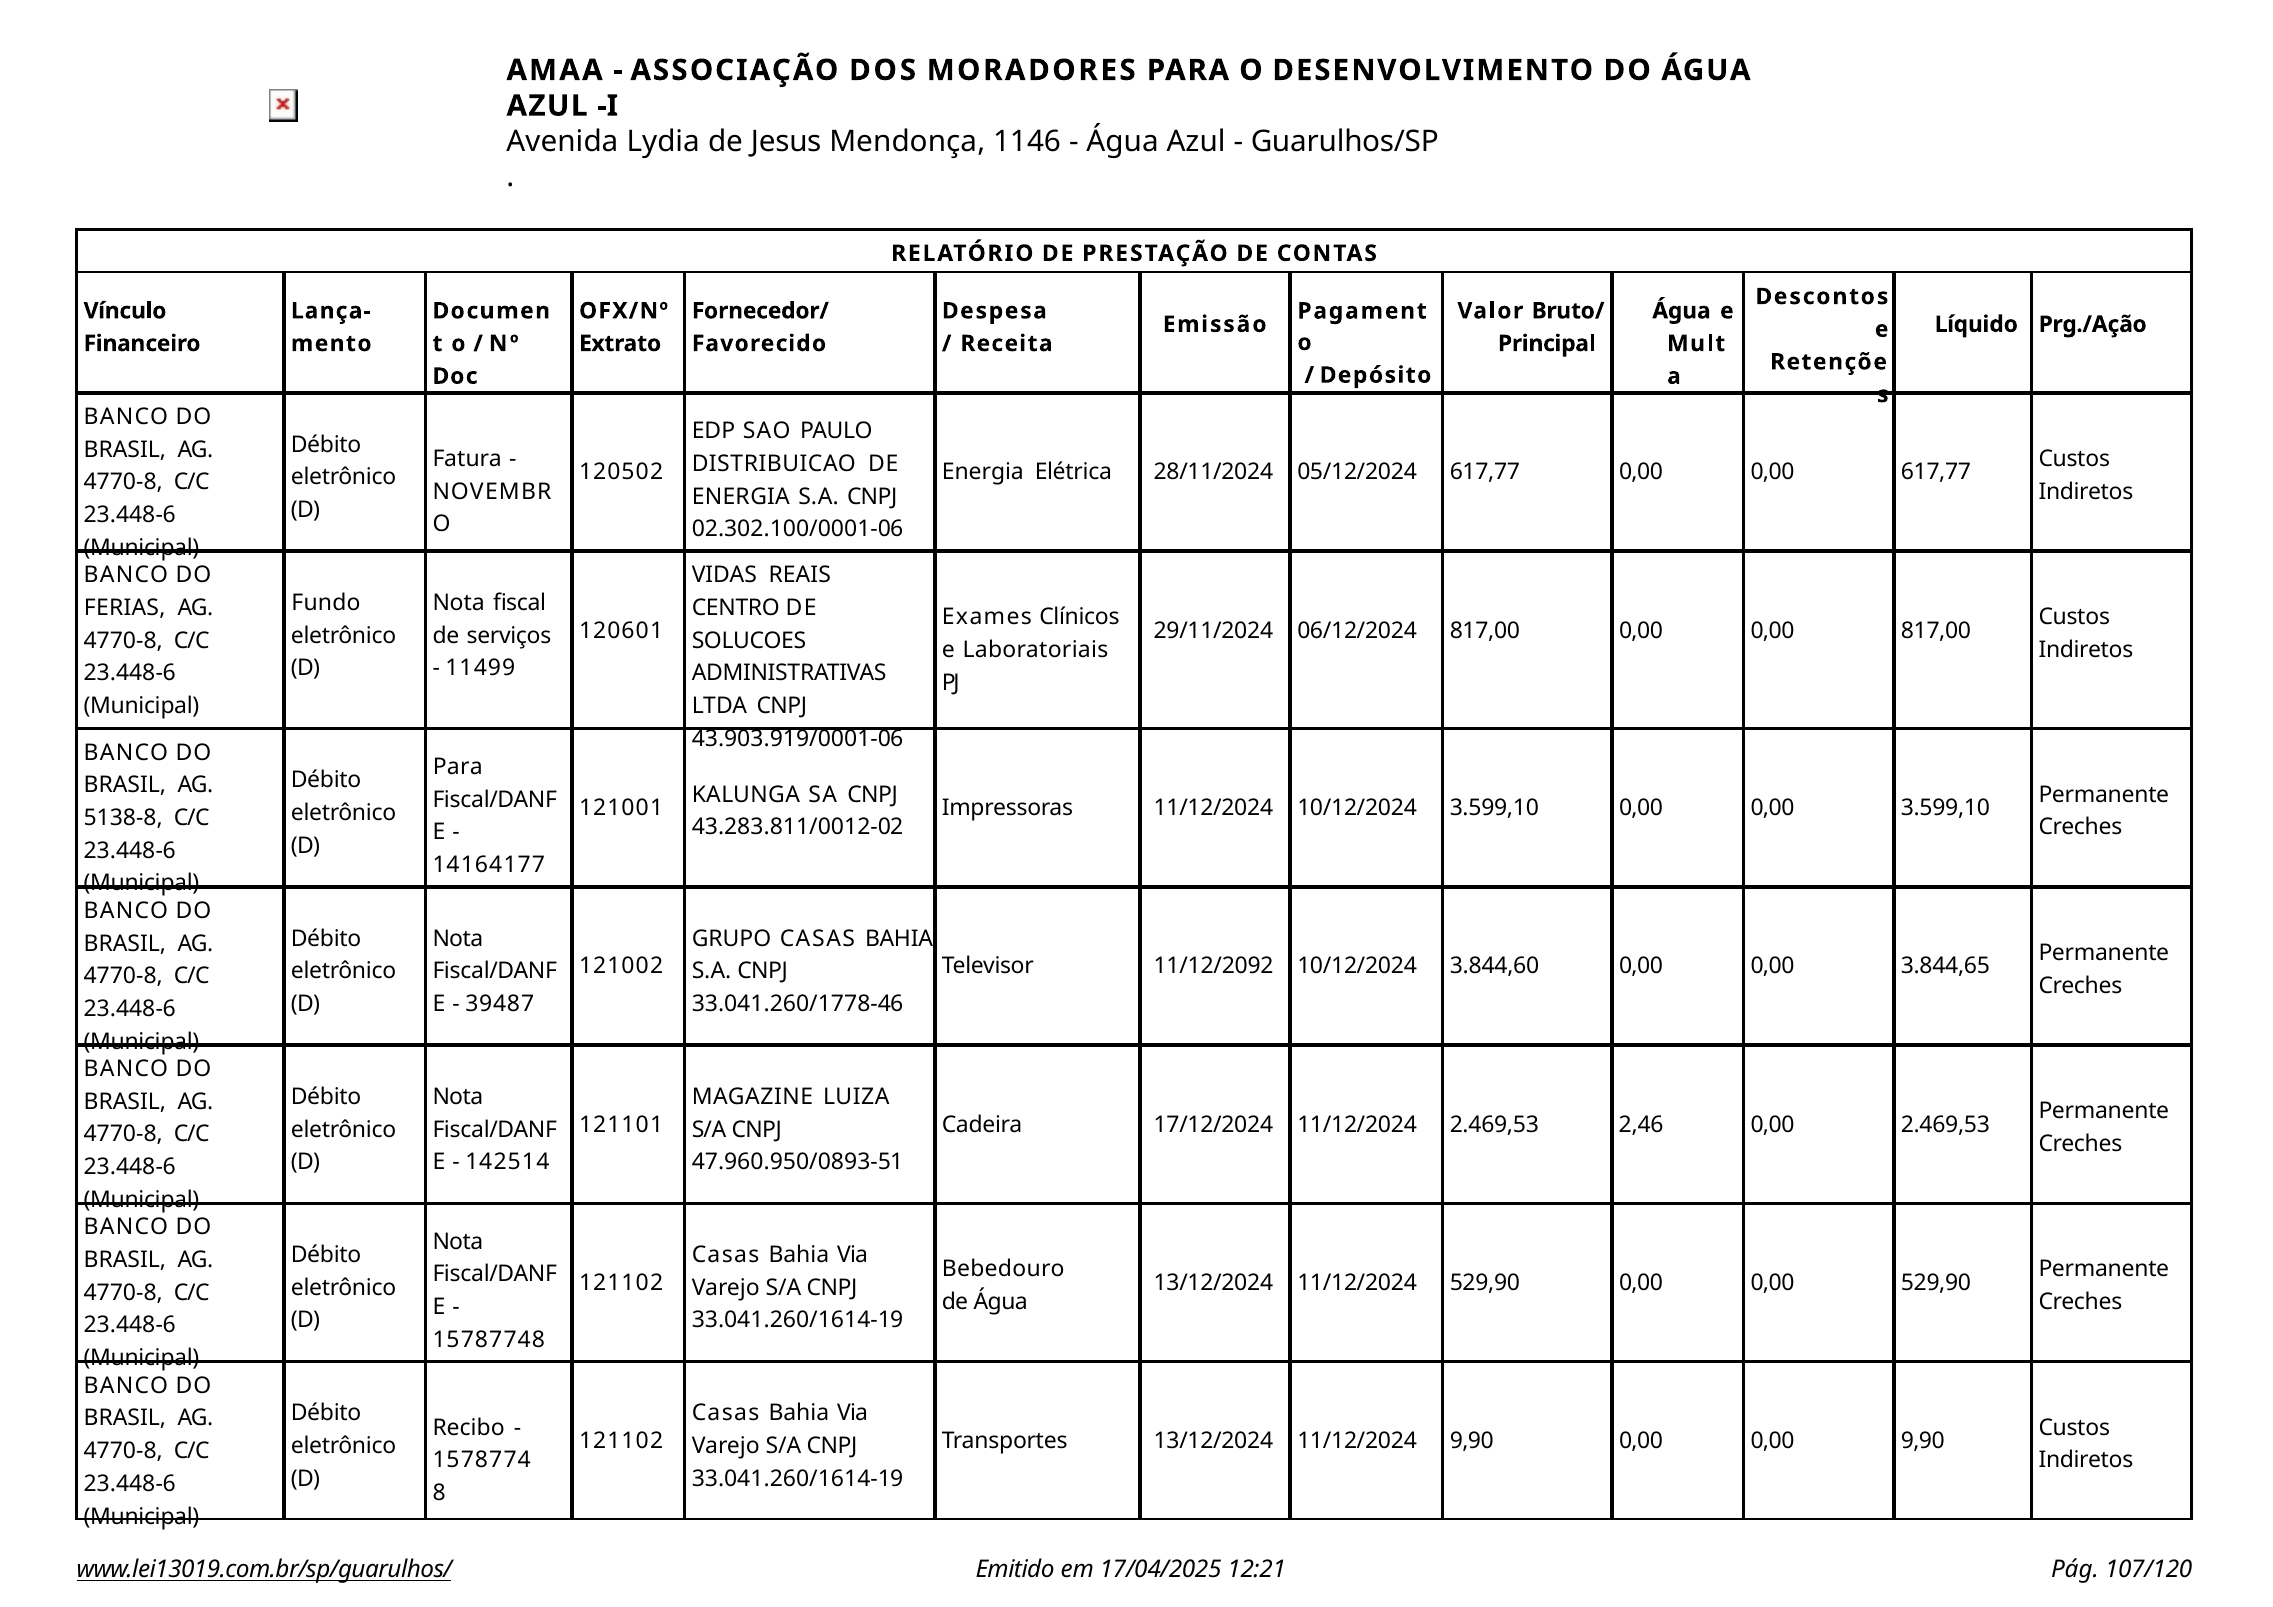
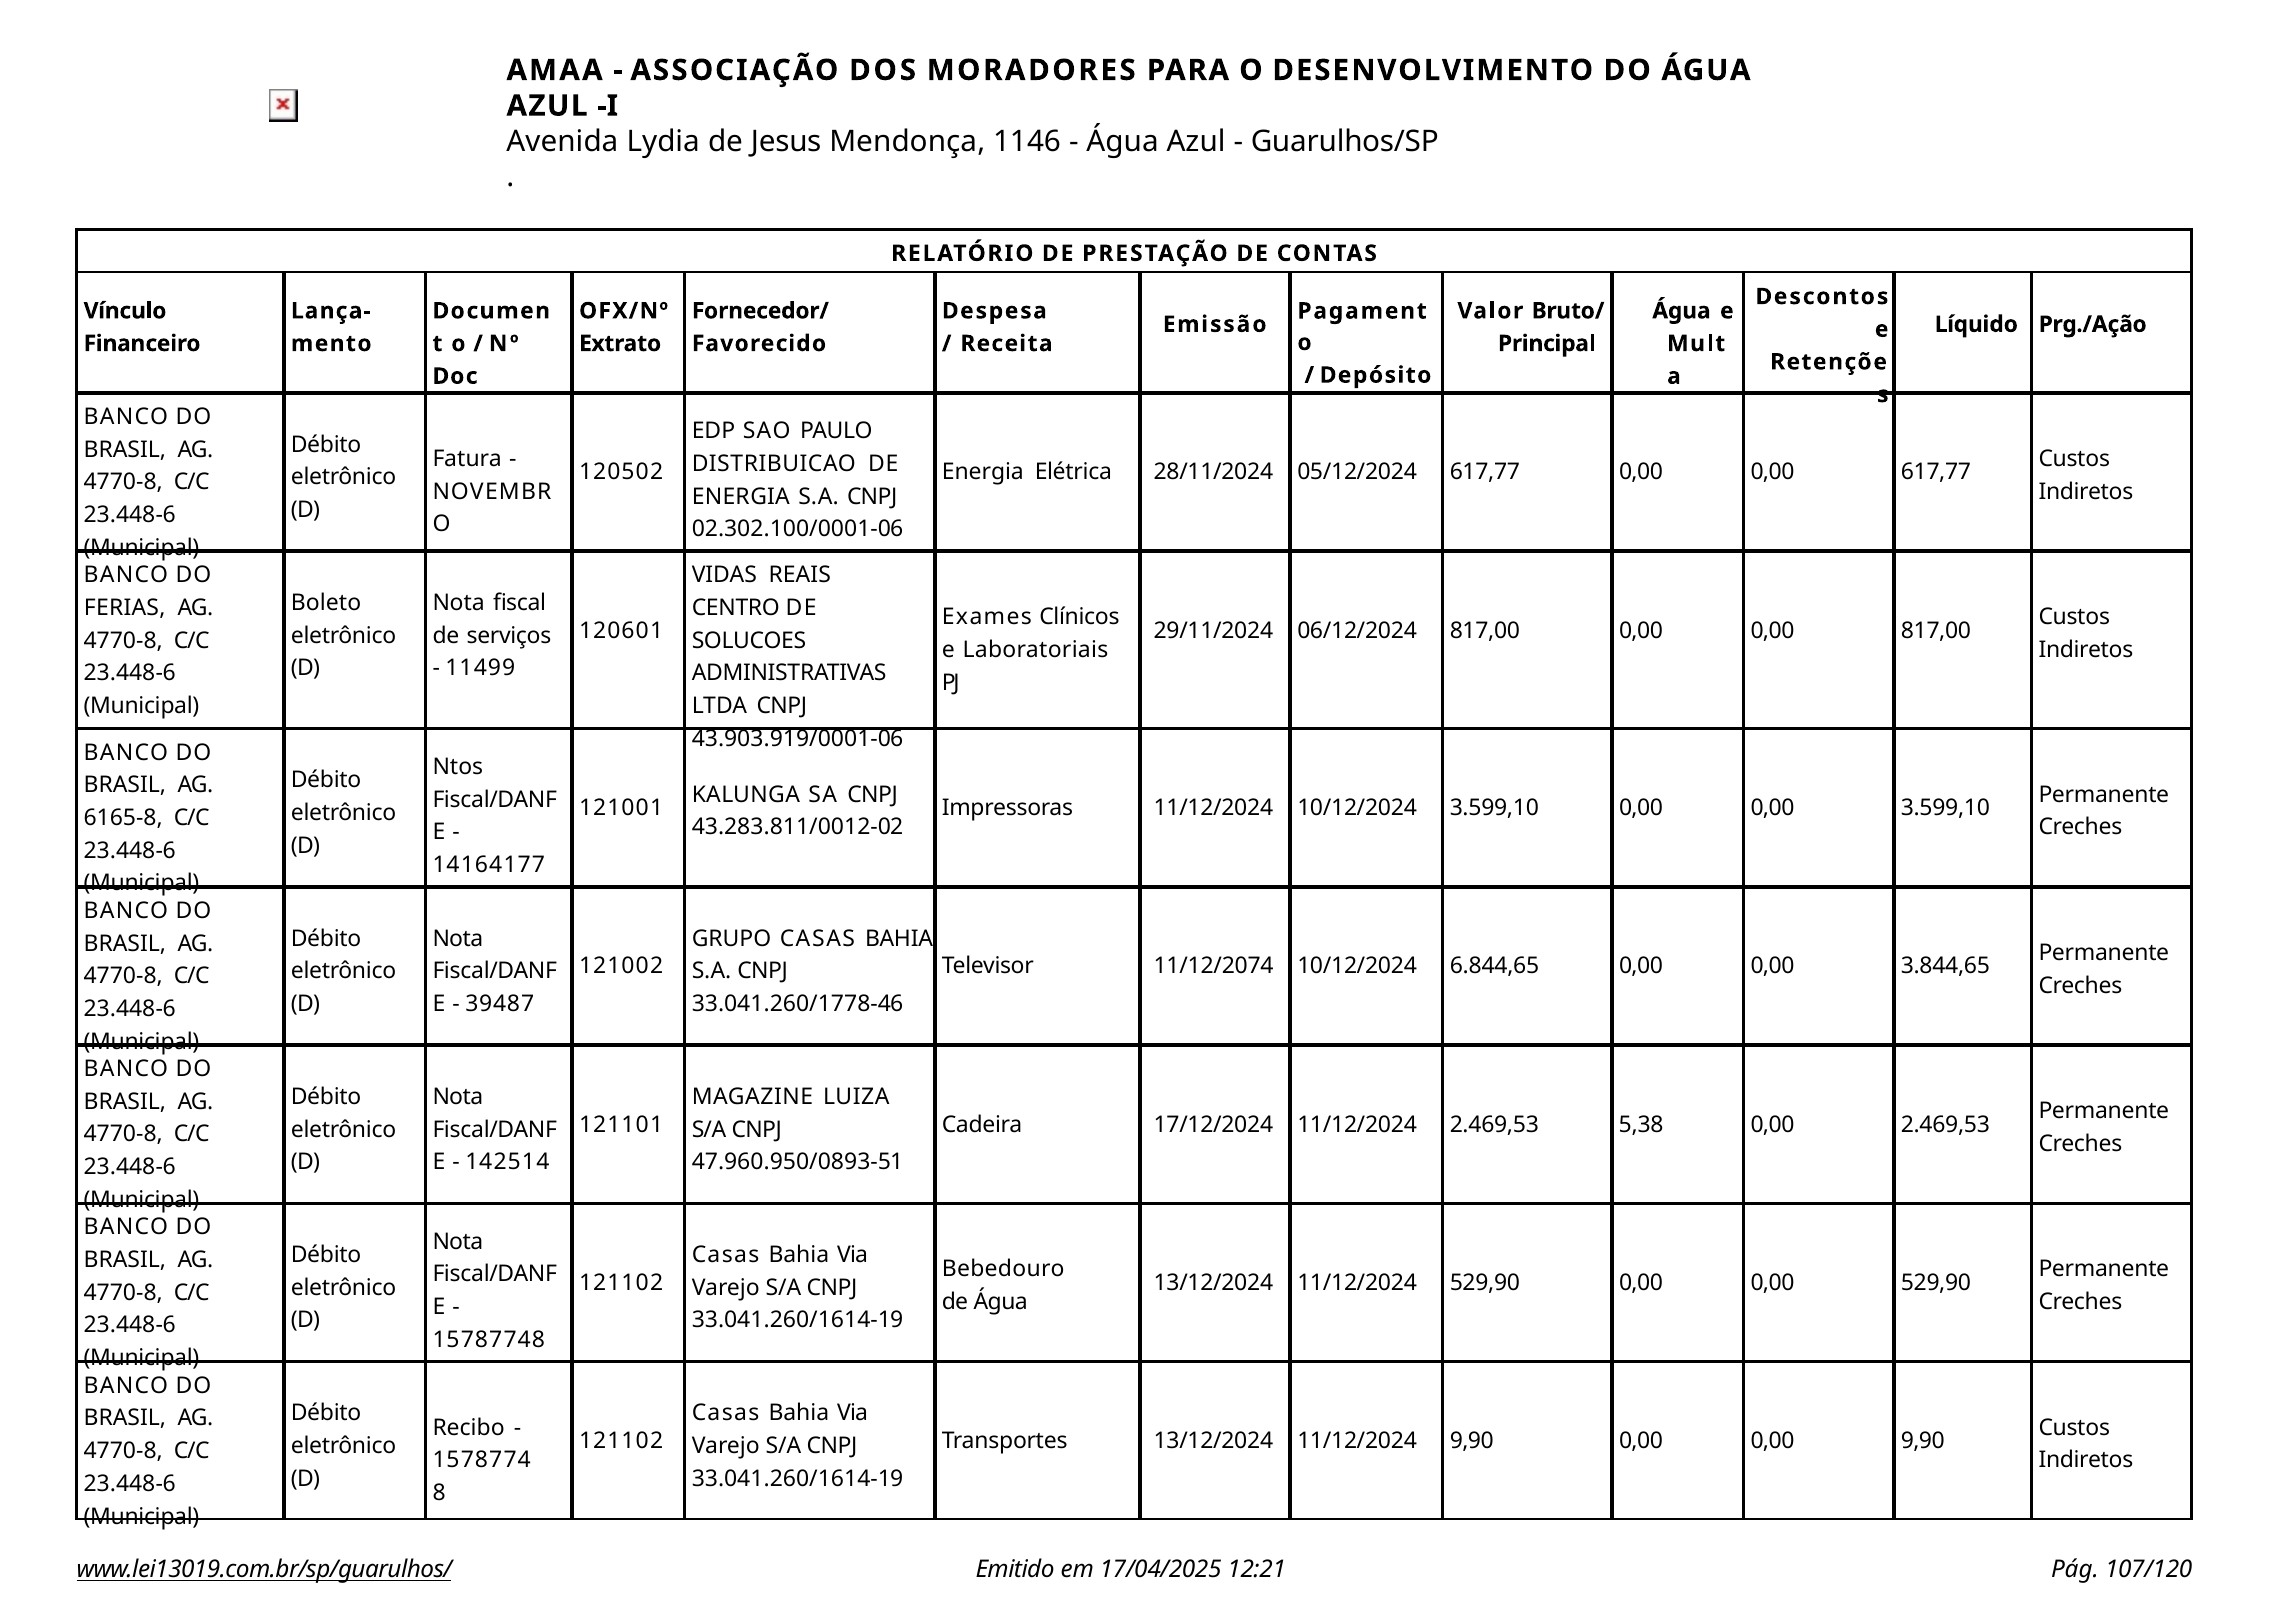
Fundo: Fundo -> Boleto
Para at (458, 767): Para -> Ntos
5138-8: 5138-8 -> 6165-8
11/12/2092: 11/12/2092 -> 11/12/2074
3.844,60: 3.844,60 -> 6.844,65
2,46: 2,46 -> 5,38
